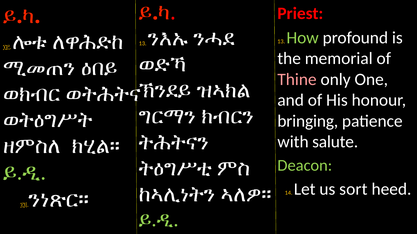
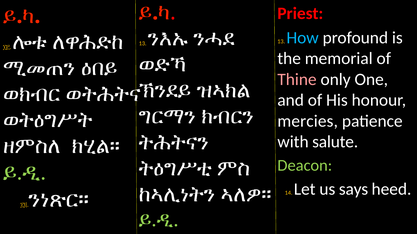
How colour: light green -> light blue
bringing: bringing -> mercies
sort: sort -> says
